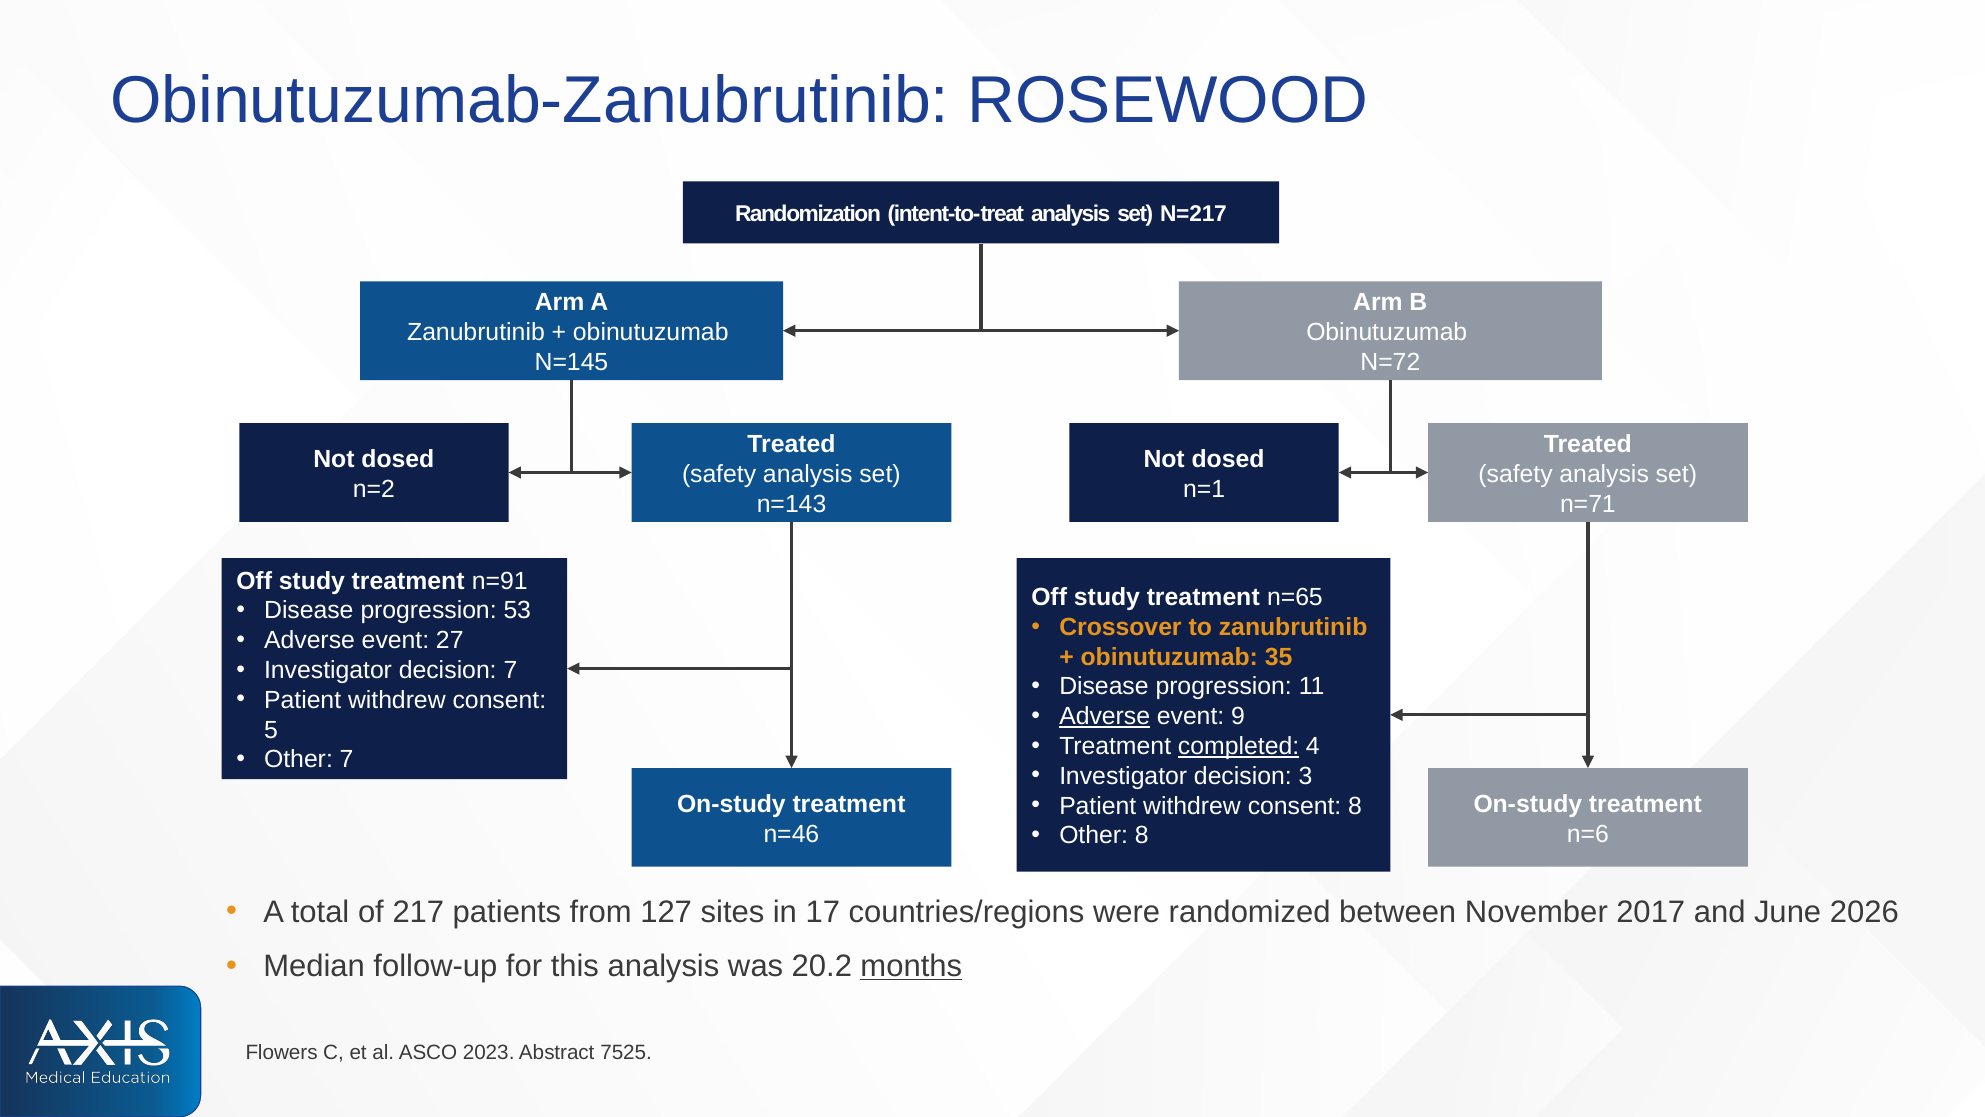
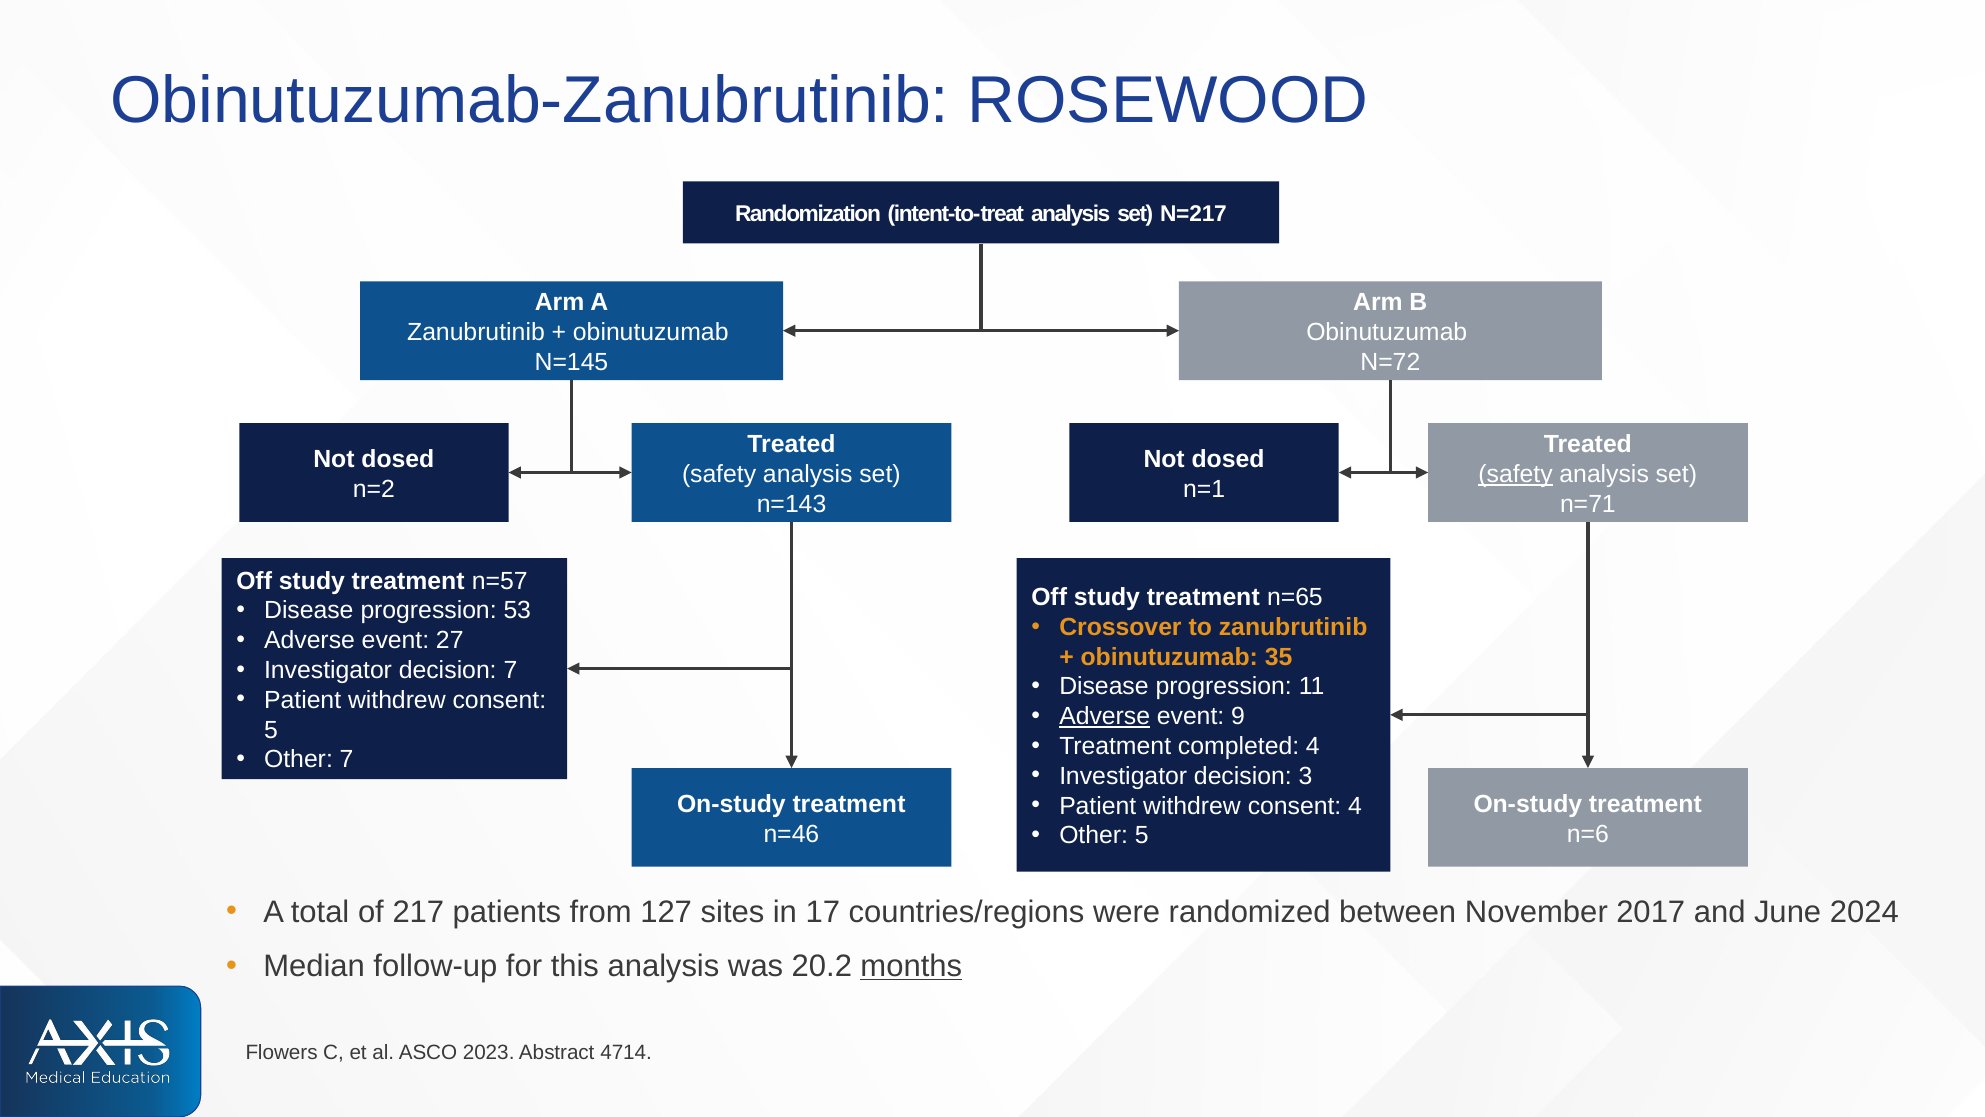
safety at (1516, 474) underline: none -> present
n=91: n=91 -> n=57
completed underline: present -> none
consent 8: 8 -> 4
Other 8: 8 -> 5
2026: 2026 -> 2024
7525: 7525 -> 4714
